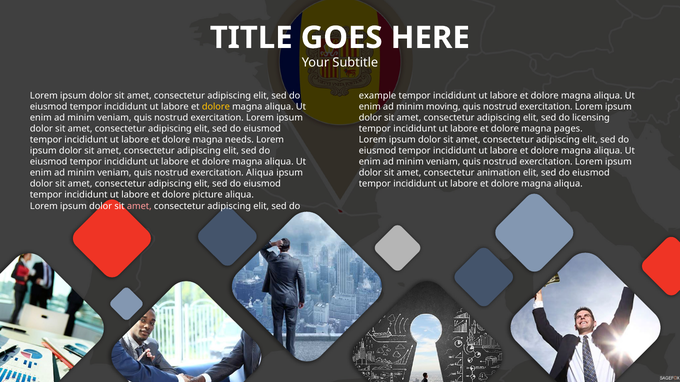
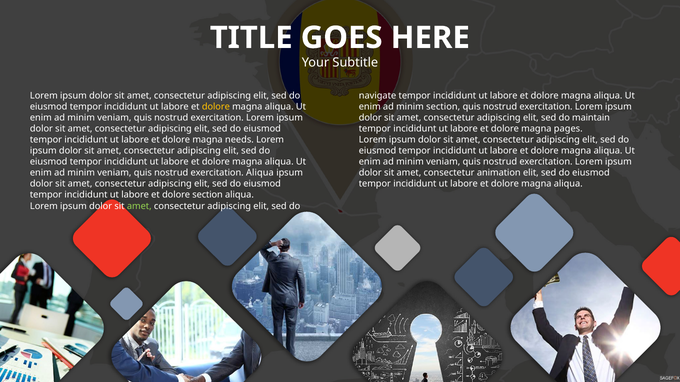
example: example -> navigate
minim moving: moving -> section
licensing: licensing -> maintain
dolore picture: picture -> section
amet at (139, 206) colour: pink -> light green
